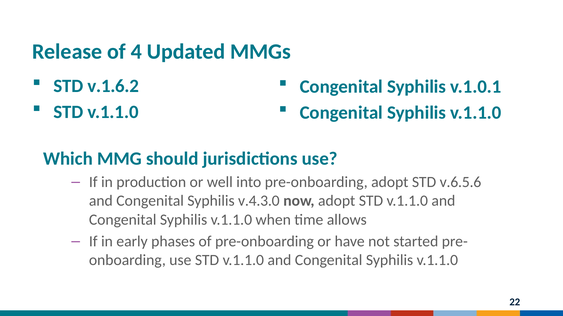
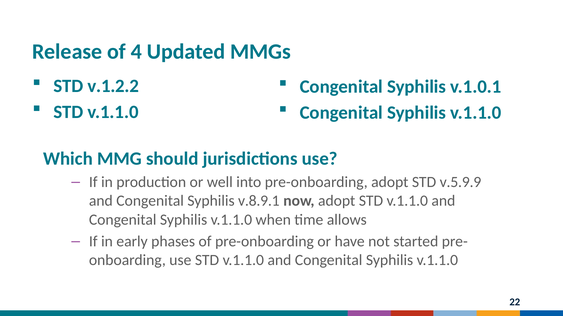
v.1.6.2: v.1.6.2 -> v.1.2.2
v.6.5.6: v.6.5.6 -> v.5.9.9
v.4.3.0: v.4.3.0 -> v.8.9.1
